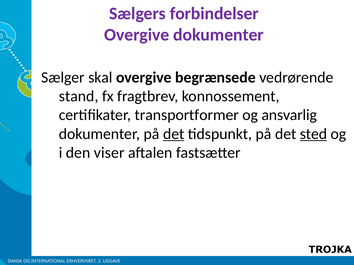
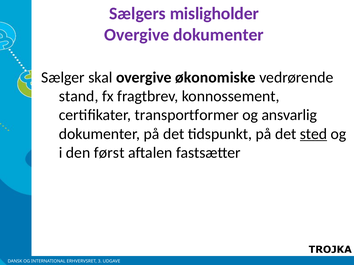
forbindelser: forbindelser -> misligholder
begrænsede: begrænsede -> økonomiske
det at (174, 134) underline: present -> none
viser: viser -> først
